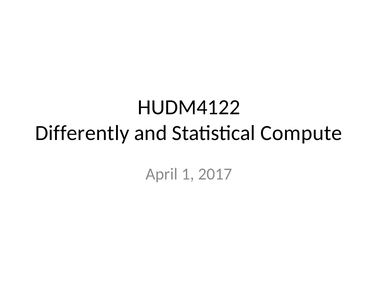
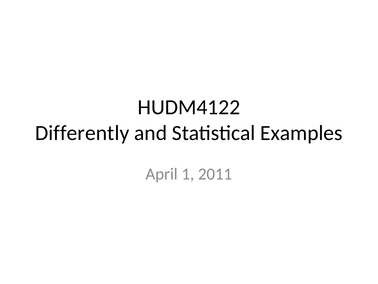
Compute: Compute -> Examples
2017: 2017 -> 2011
